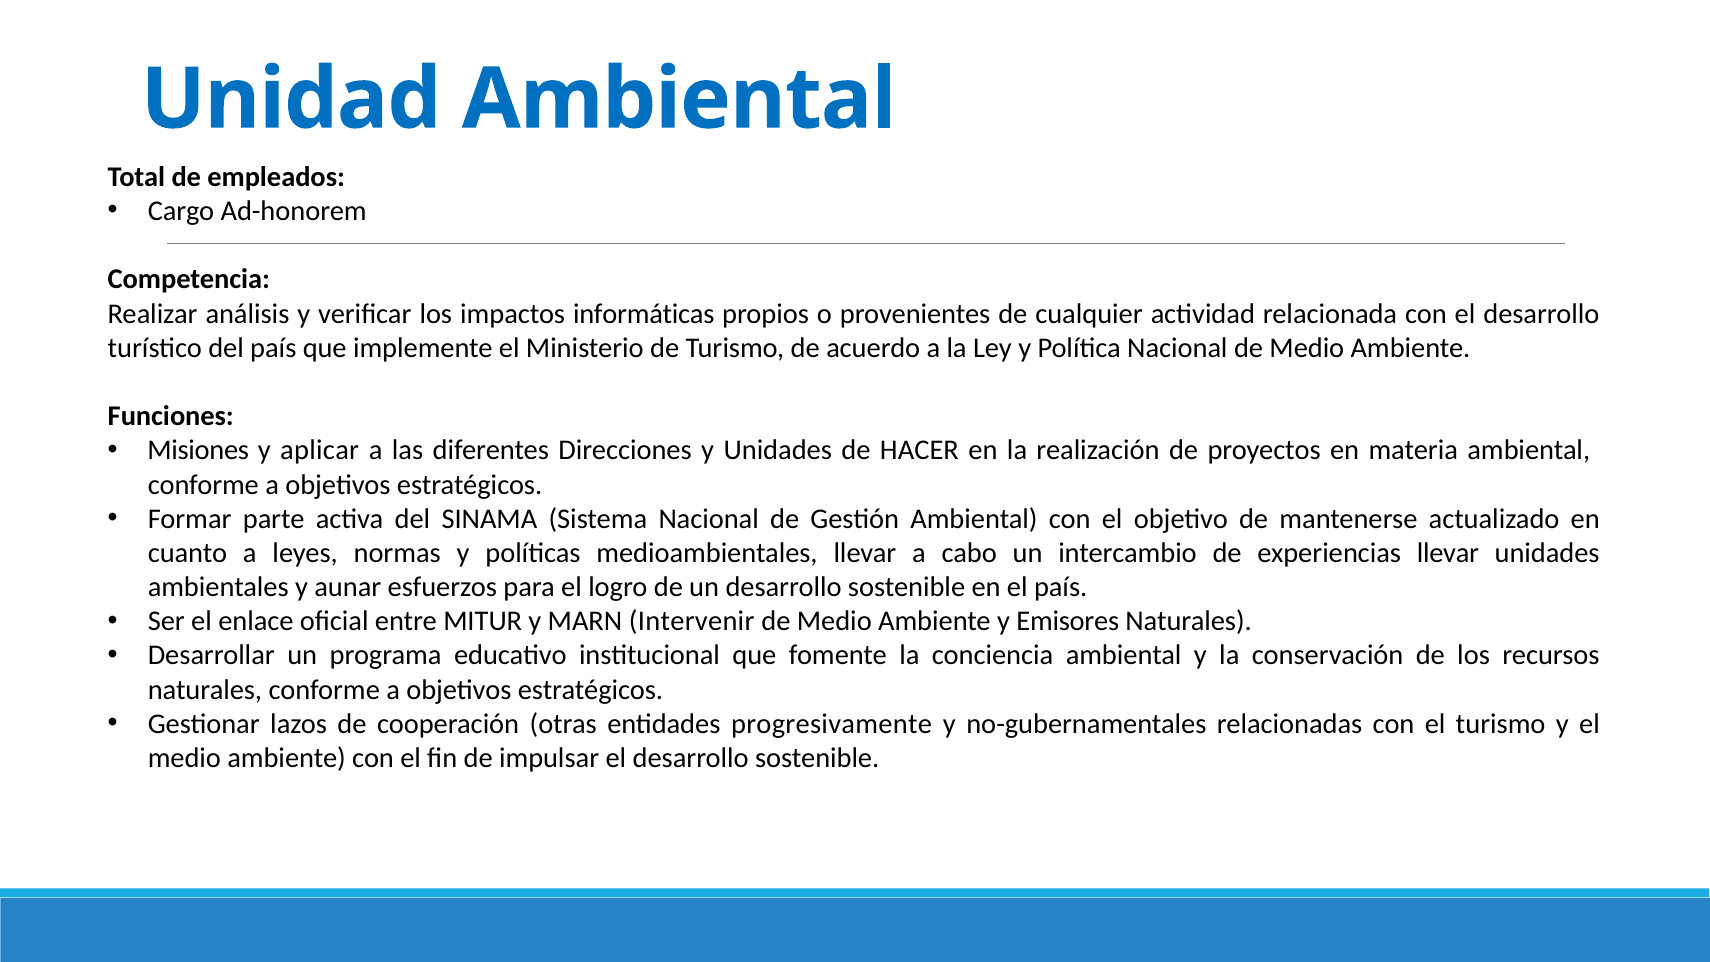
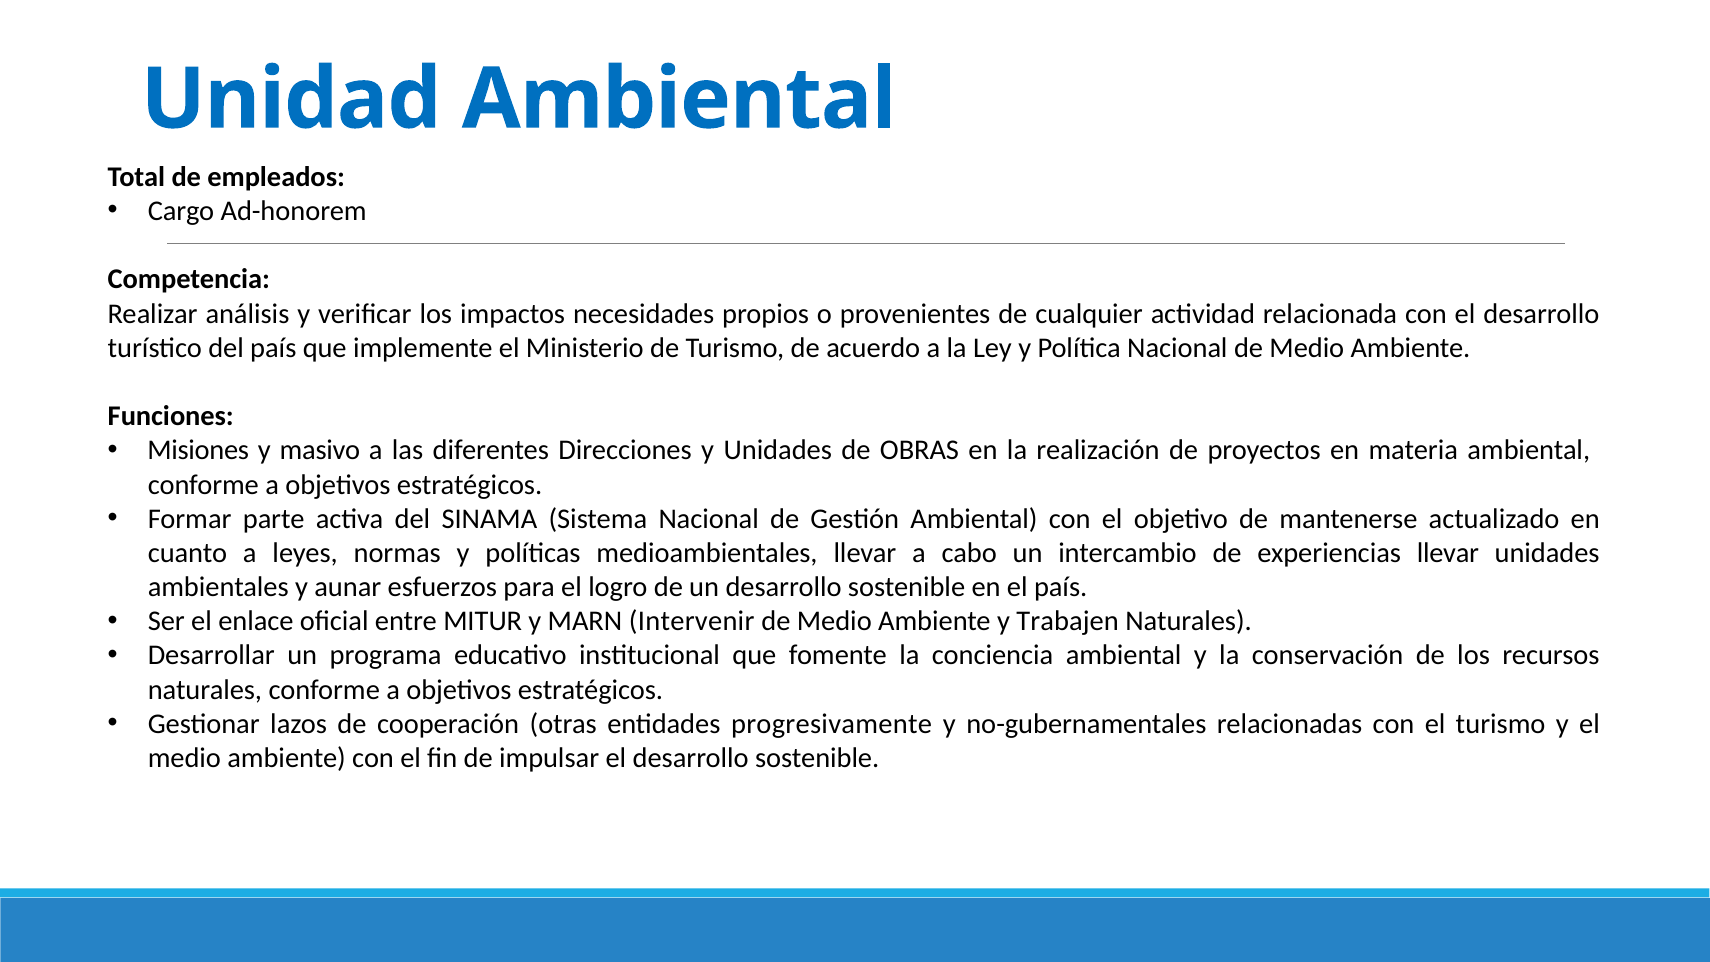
informáticas: informáticas -> necesidades
aplicar: aplicar -> masivo
HACER: HACER -> OBRAS
Emisores: Emisores -> Trabajen
